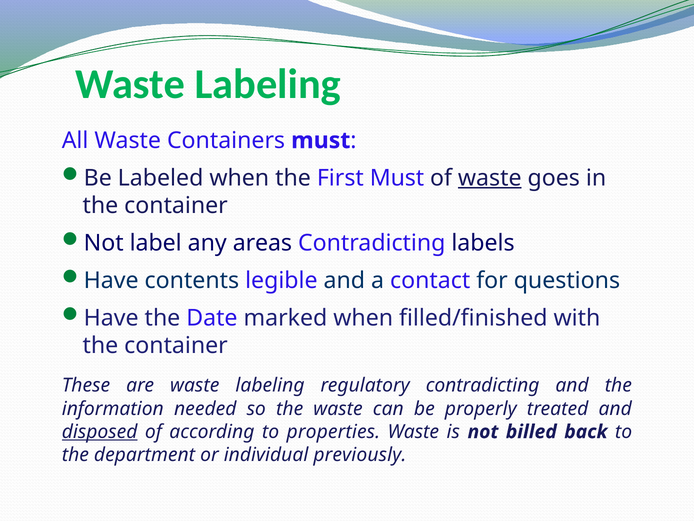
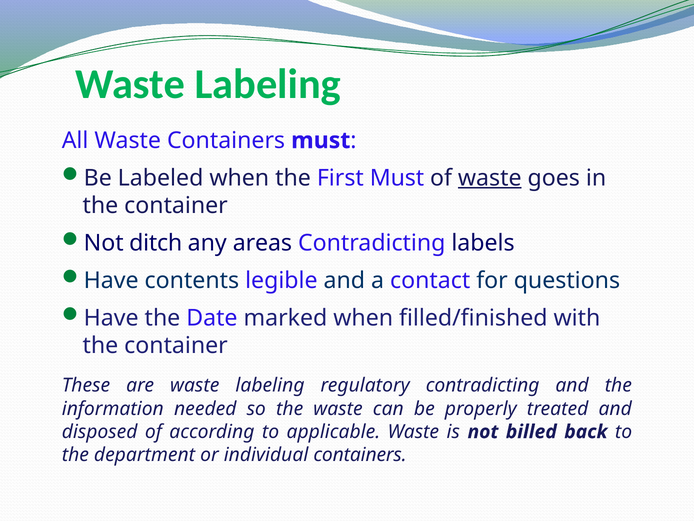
label: label -> ditch
disposed underline: present -> none
properties: properties -> applicable
individual previously: previously -> containers
